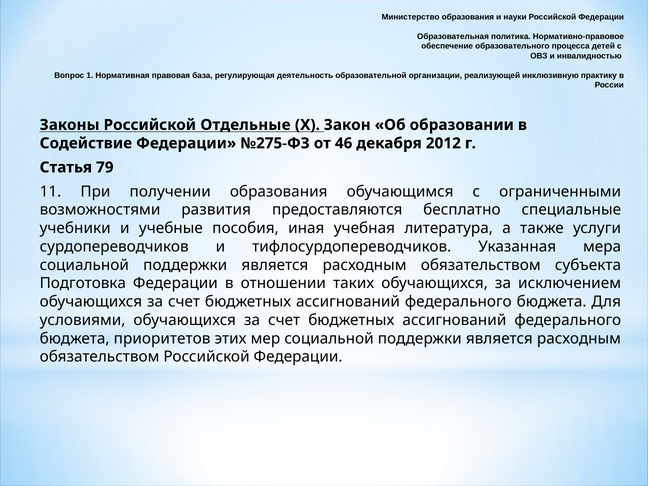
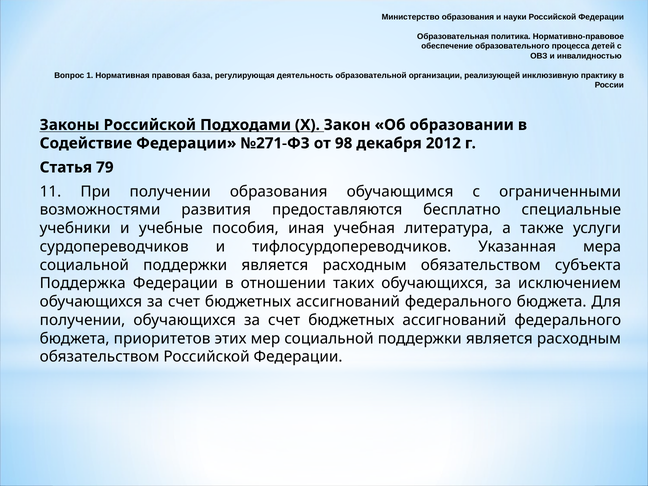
Отдельные: Отдельные -> Подходами
№275-ФЗ: №275-ФЗ -> №271-ФЗ
46: 46 -> 98
Подготовка: Подготовка -> Поддержка
условиями at (83, 320): условиями -> получении
